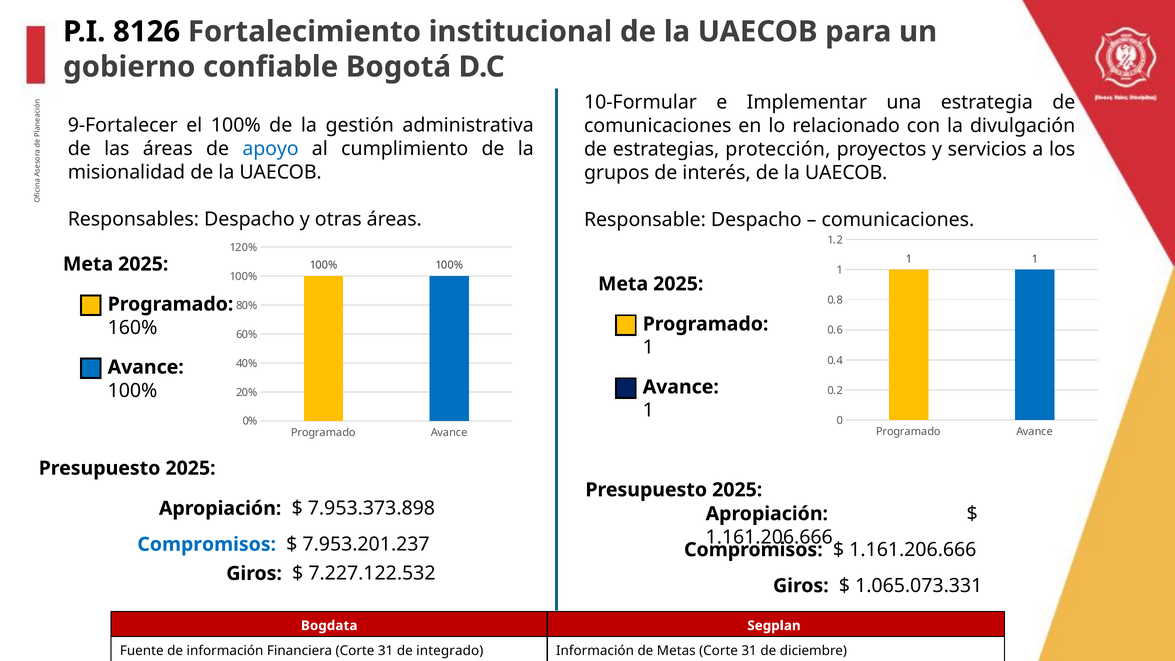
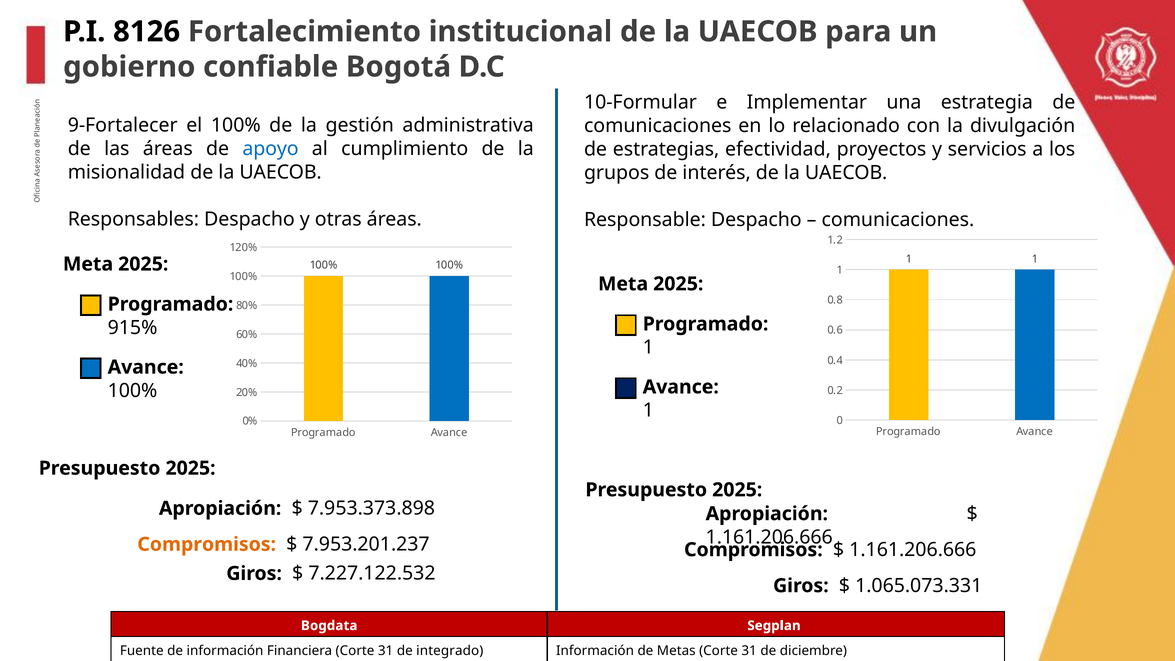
protección: protección -> efectividad
160%: 160% -> 915%
Compromisos at (207, 544) colour: blue -> orange
